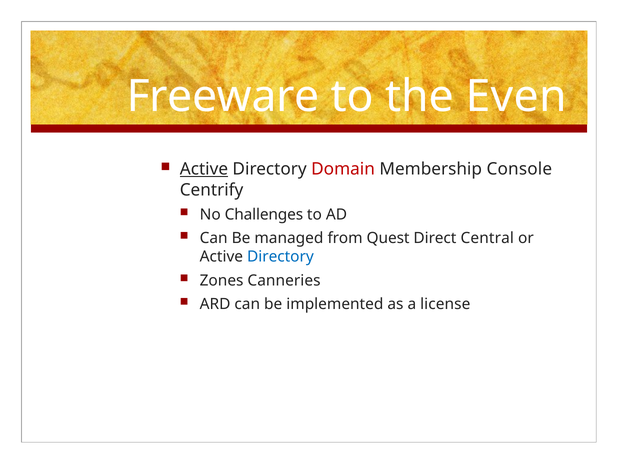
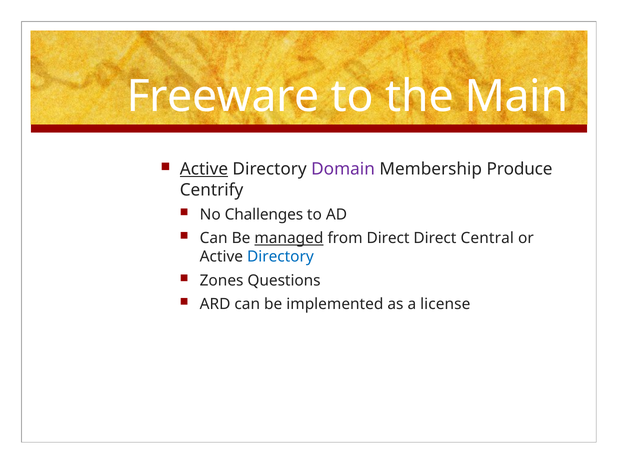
Even: Even -> Main
Domain colour: red -> purple
Console: Console -> Produce
managed underline: none -> present
from Quest: Quest -> Direct
Canneries: Canneries -> Questions
